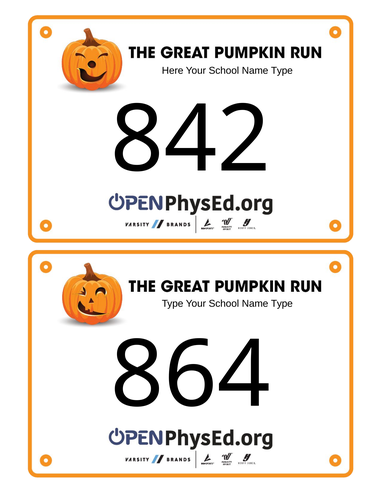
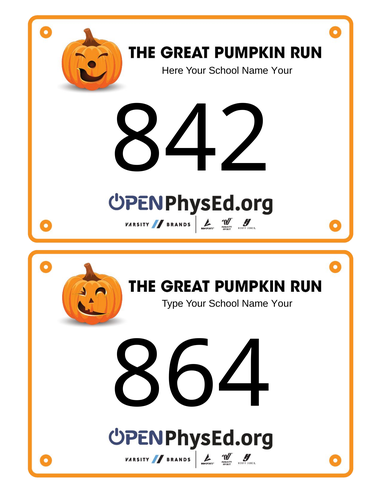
Type at (282, 71): Type -> Your
Type at (282, 304): Type -> Your
